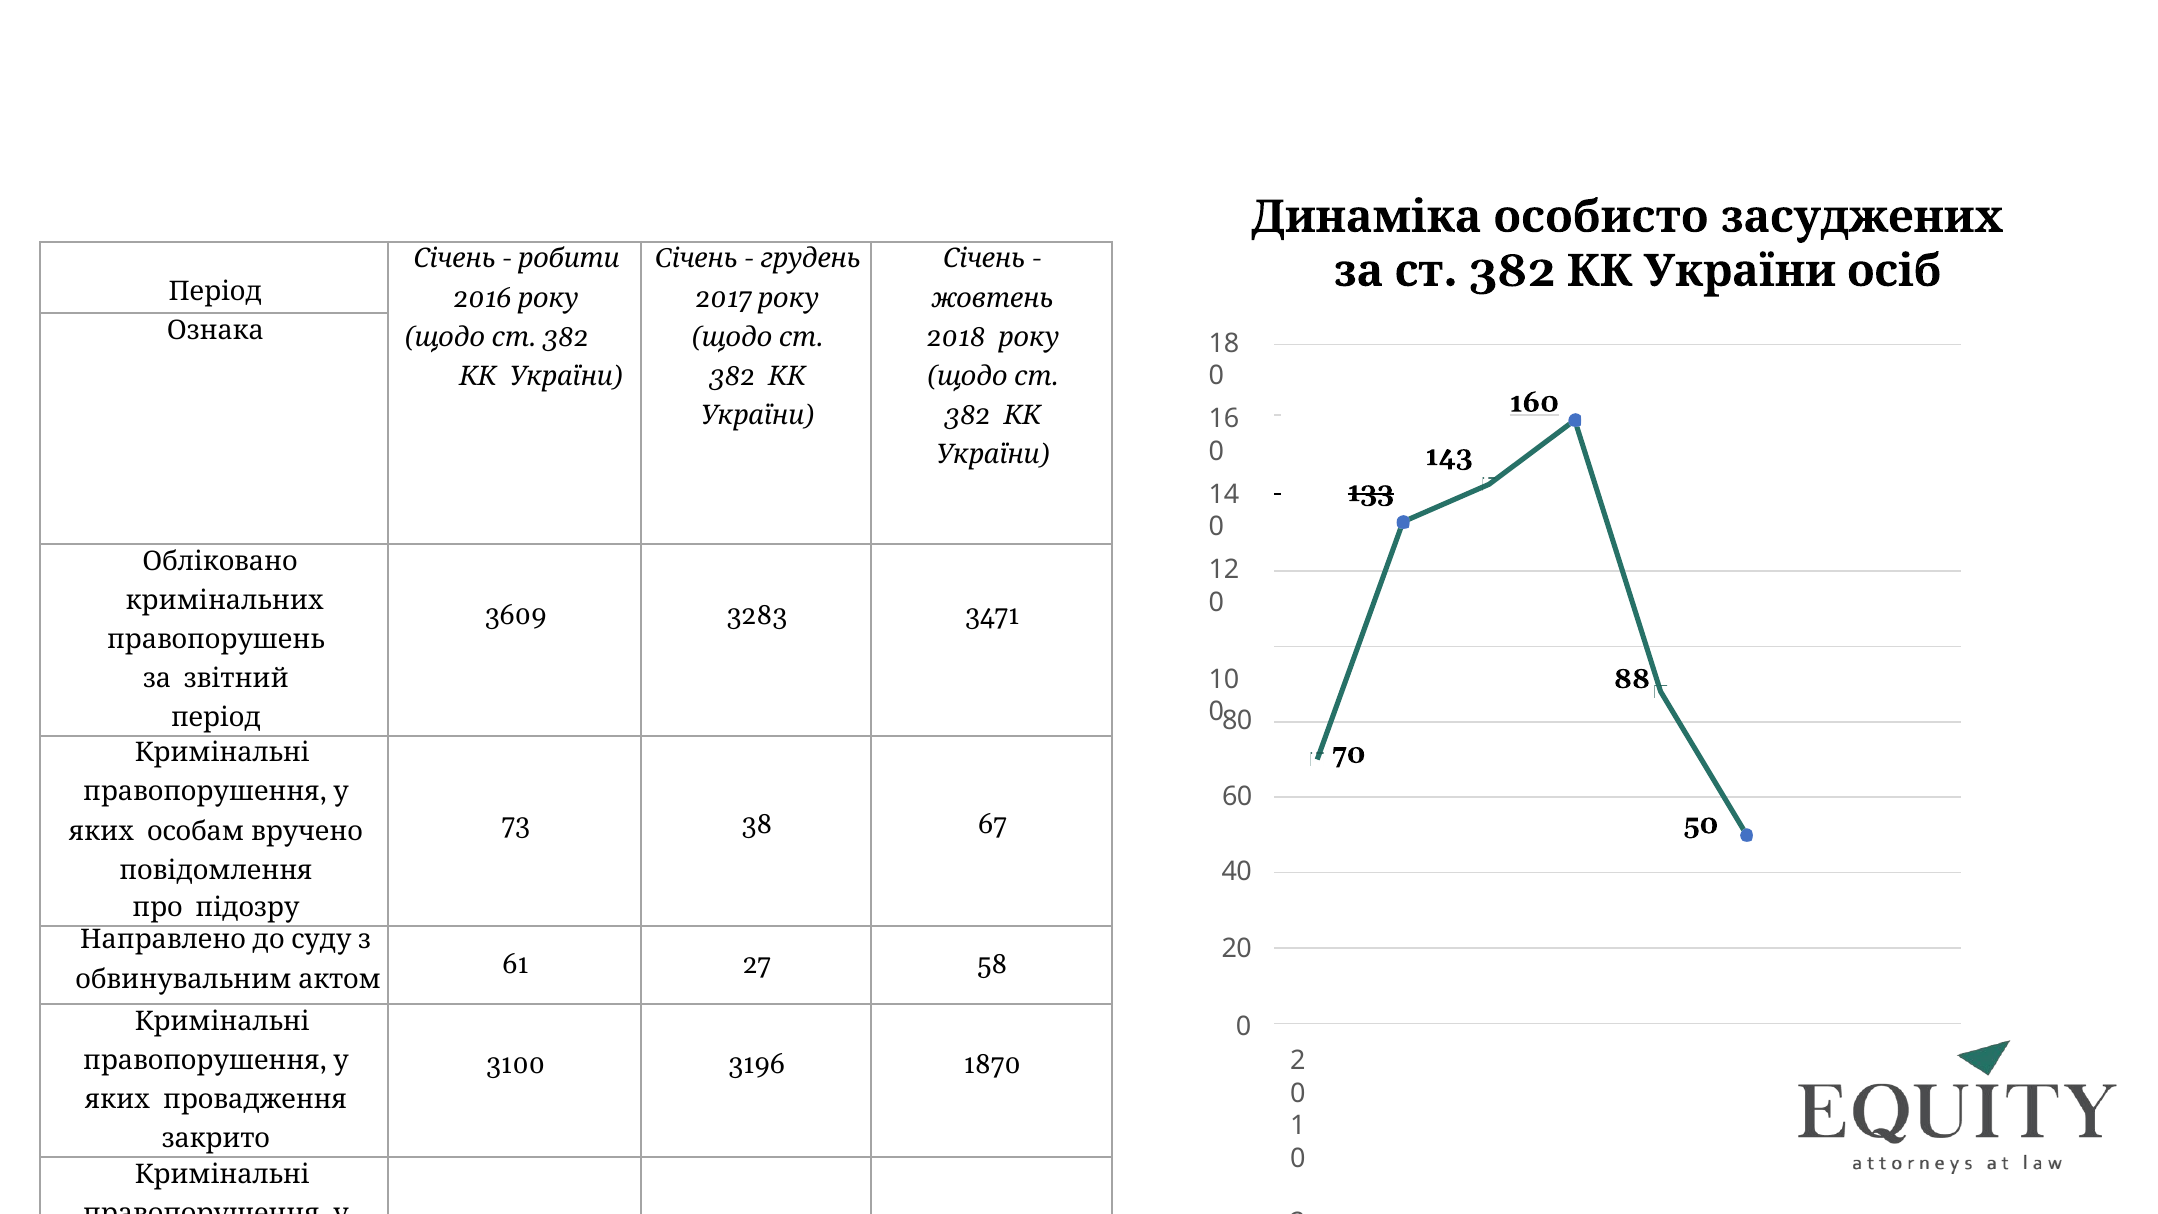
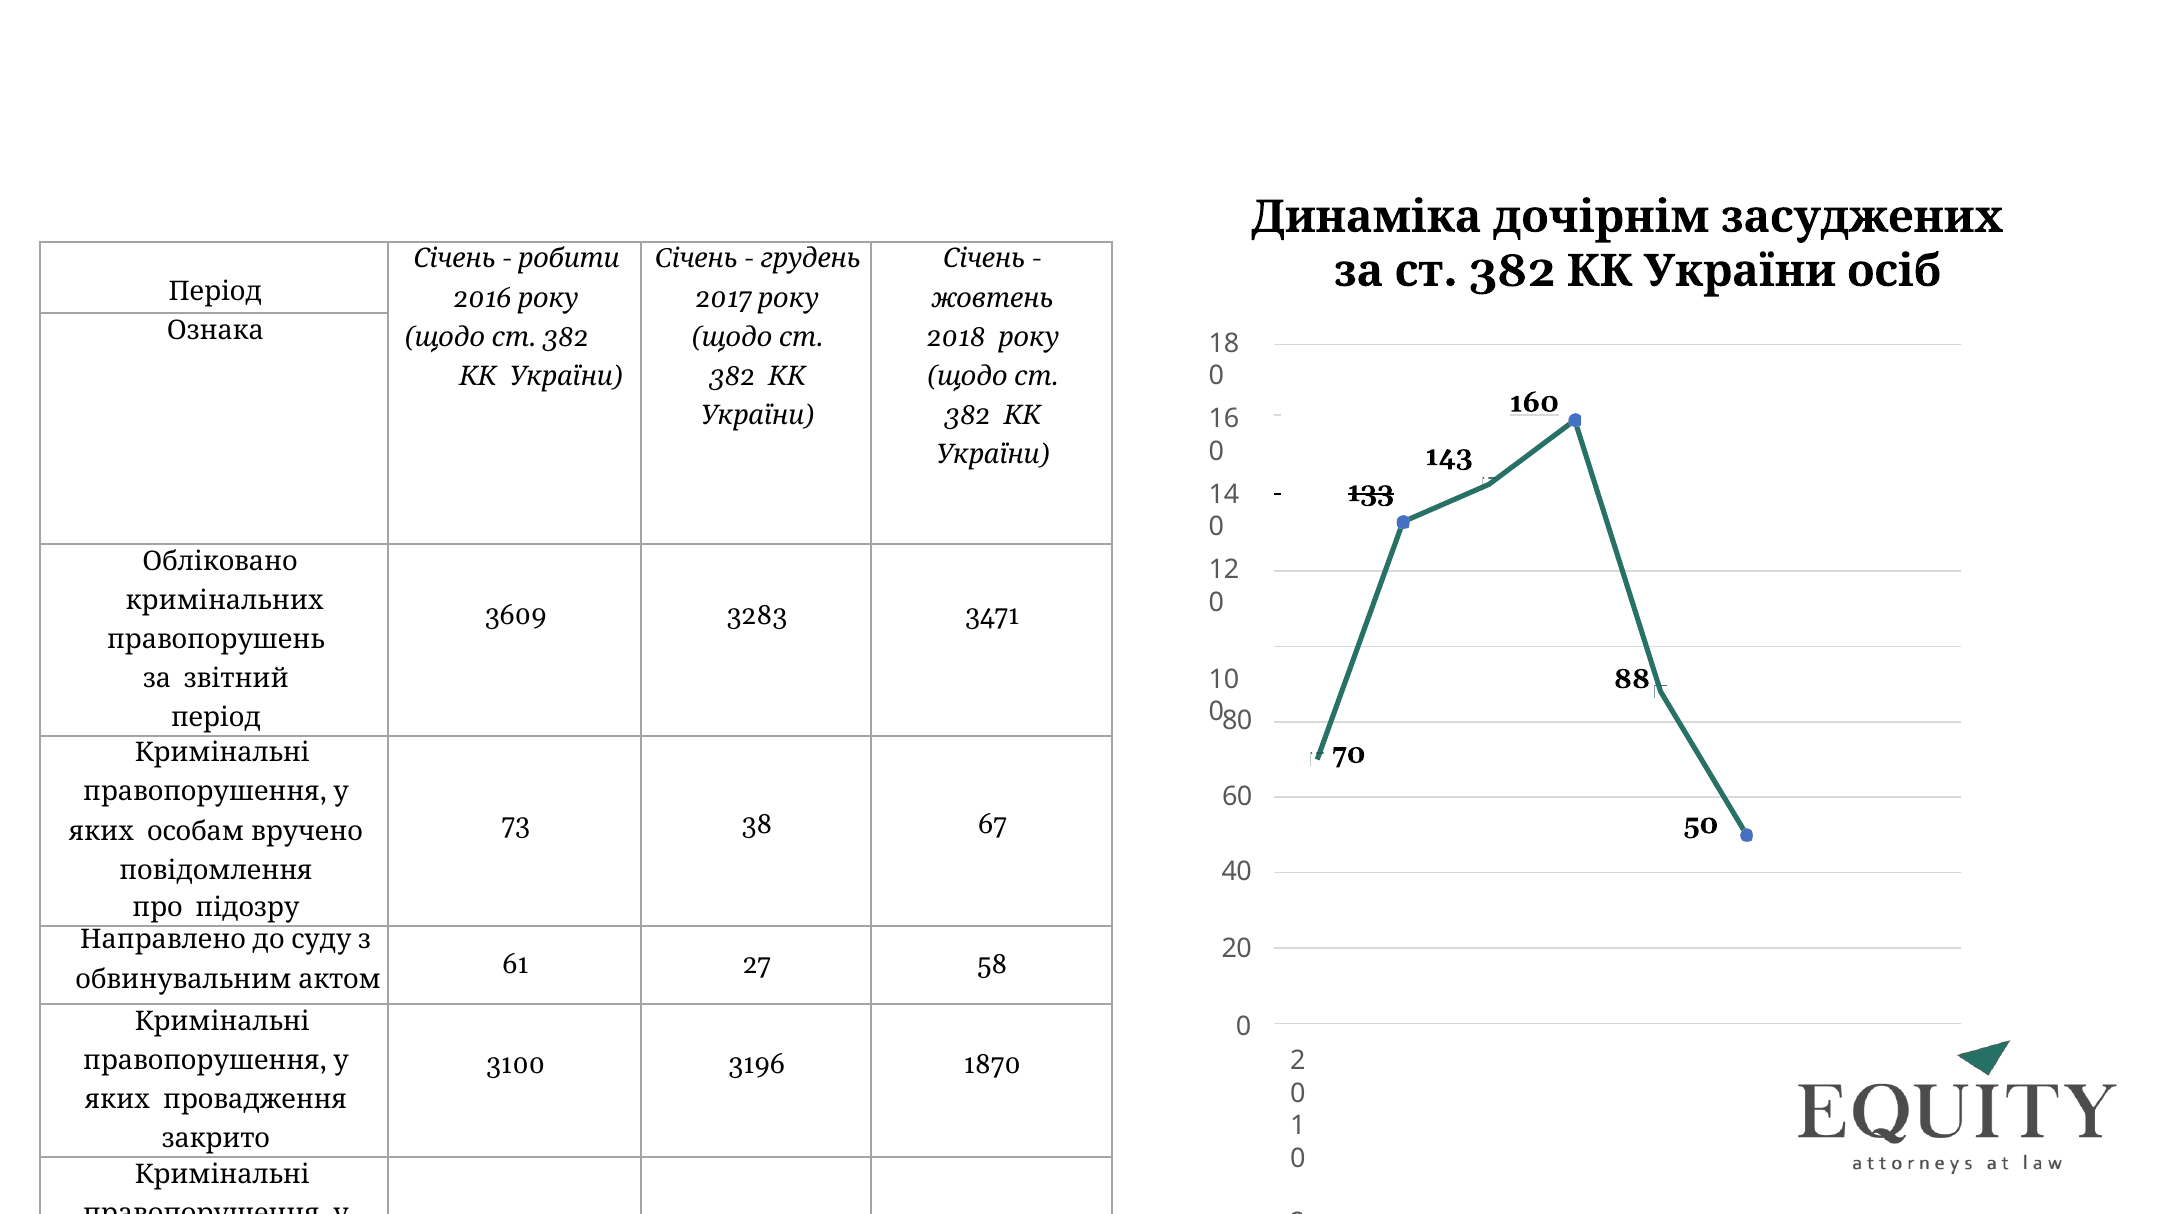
особисто: особисто -> дочірнім
